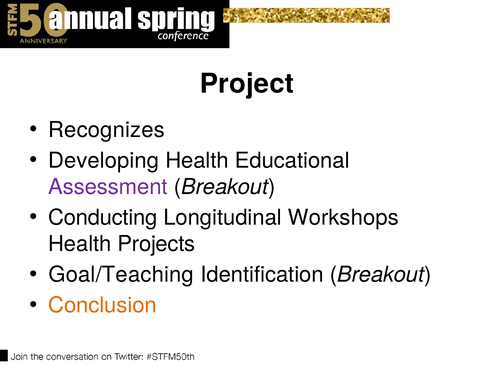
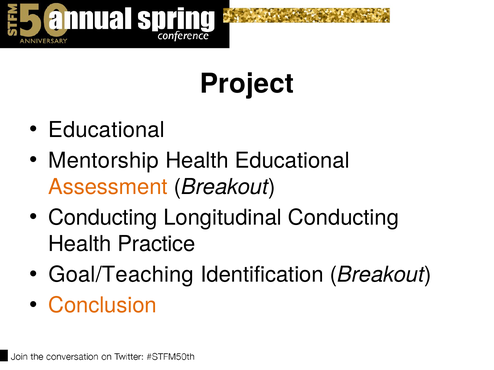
Recognizes at (107, 130): Recognizes -> Educational
Developing: Developing -> Mentorship
Assessment colour: purple -> orange
Longitudinal Workshops: Workshops -> Conducting
Projects: Projects -> Practice
